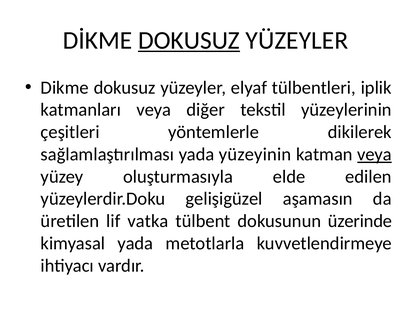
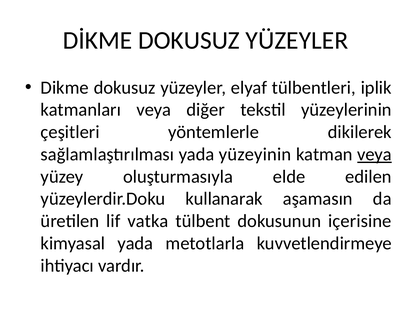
DOKUSUZ at (189, 40) underline: present -> none
gelişigüzel: gelişigüzel -> kullanarak
üzerinde: üzerinde -> içerisine
